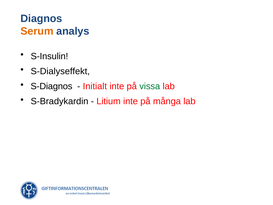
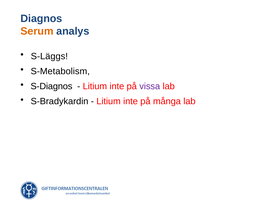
S-Insulin: S-Insulin -> S-Läggs
S-Dialyseffekt: S-Dialyseffekt -> S-Metabolism
Initialt at (95, 86): Initialt -> Litium
vissa colour: green -> purple
